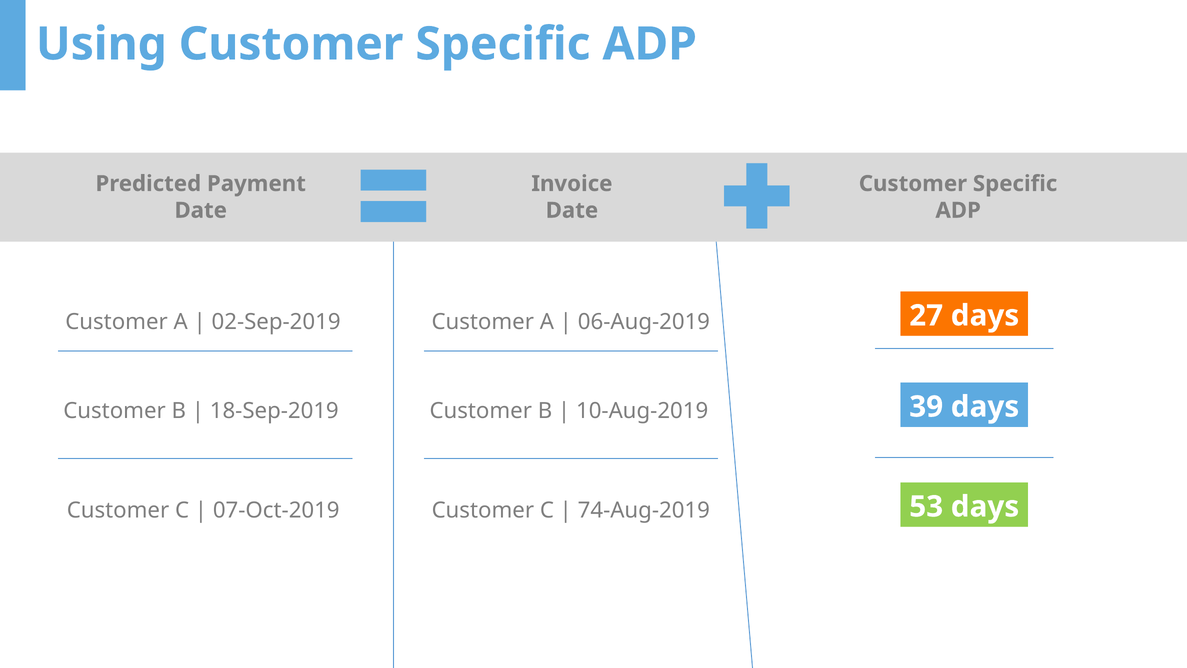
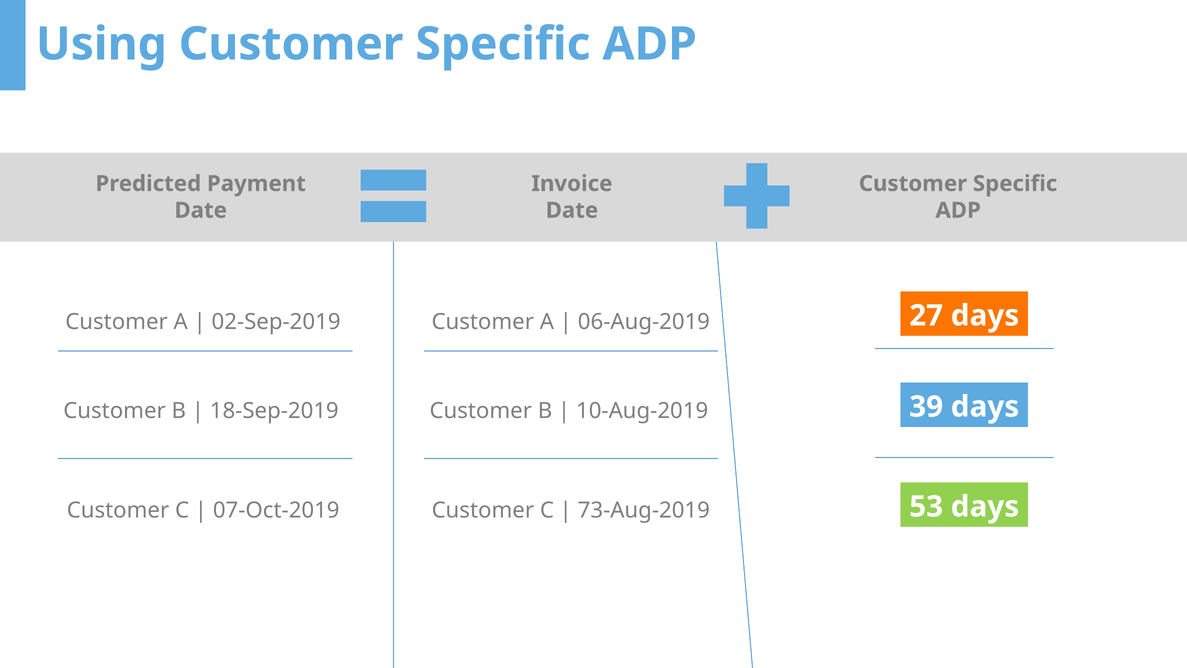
74-Aug-2019: 74-Aug-2019 -> 73-Aug-2019
